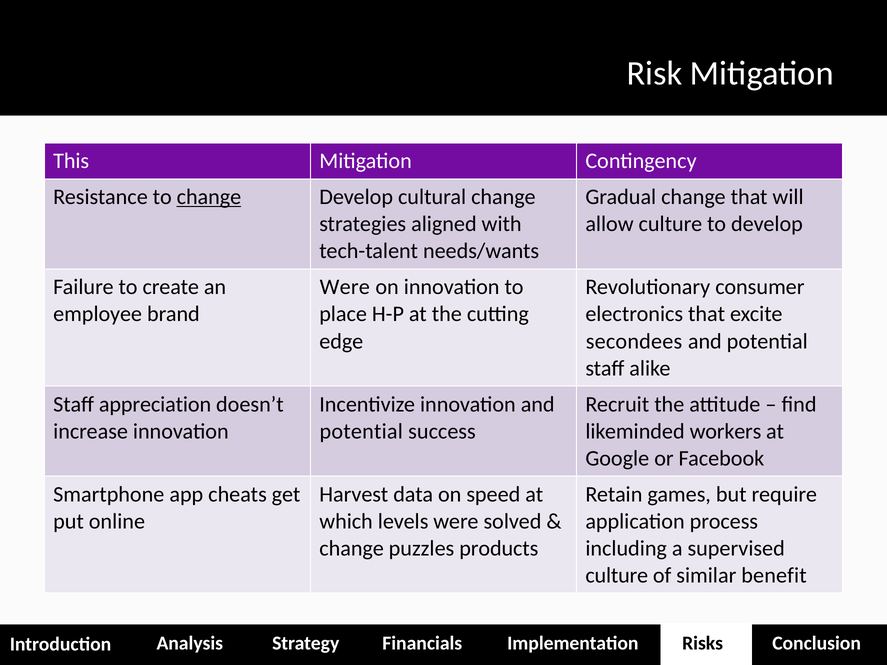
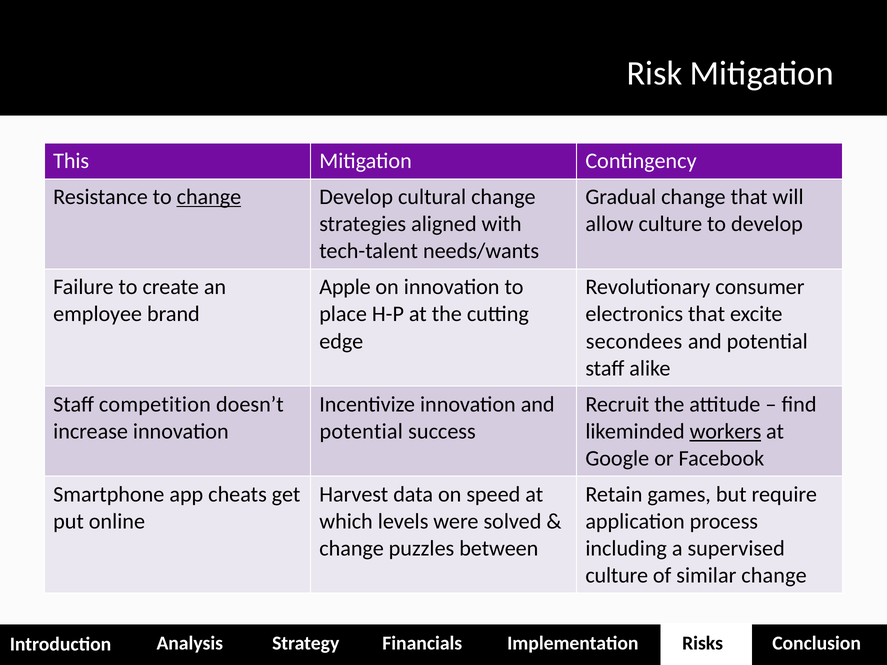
Were at (345, 287): Were -> Apple
appreciation: appreciation -> competition
workers underline: none -> present
products: products -> between
similar benefit: benefit -> change
